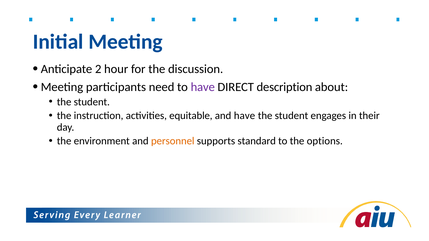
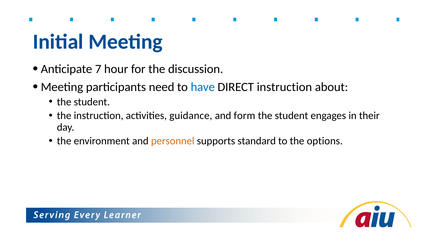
2: 2 -> 7
have at (203, 87) colour: purple -> blue
DIRECT description: description -> instruction
equitable: equitable -> guidance
and have: have -> form
